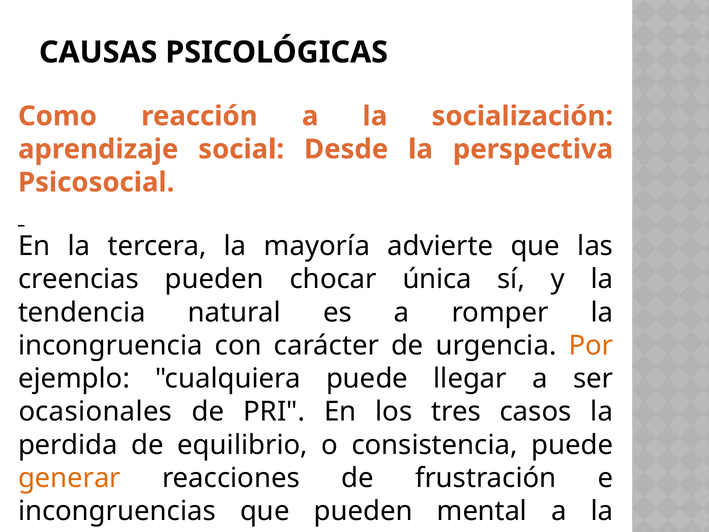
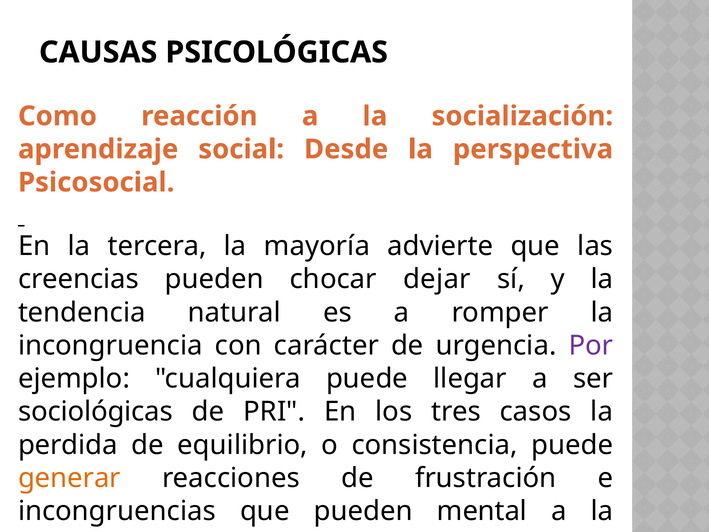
única: única -> dejar
Por colour: orange -> purple
ocasionales: ocasionales -> sociológicas
